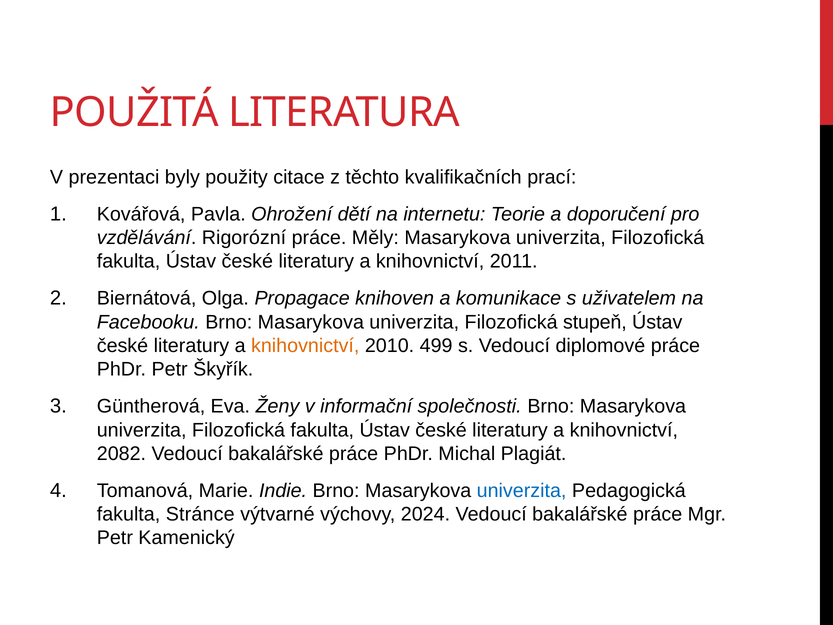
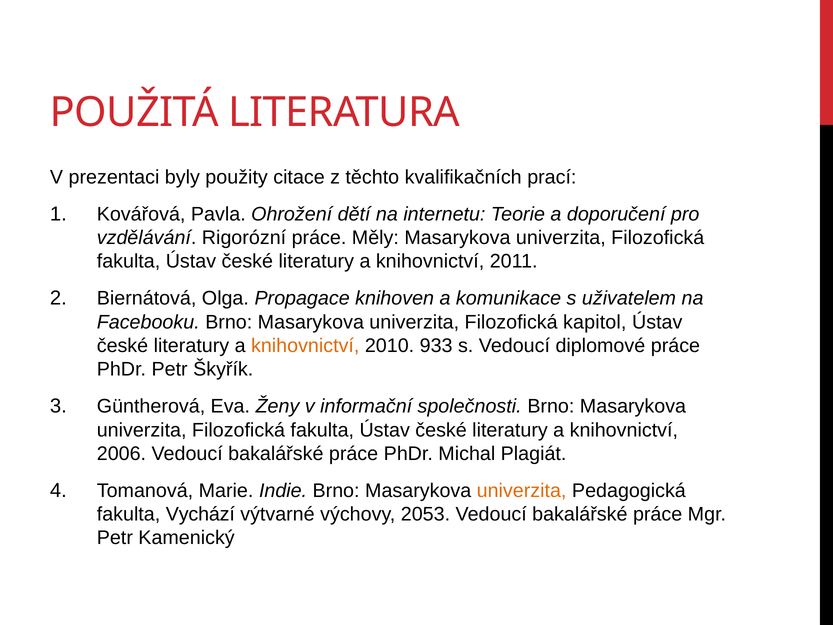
stupeň: stupeň -> kapitol
499: 499 -> 933
2082: 2082 -> 2006
univerzita at (522, 491) colour: blue -> orange
Stránce: Stránce -> Vychází
2024: 2024 -> 2053
